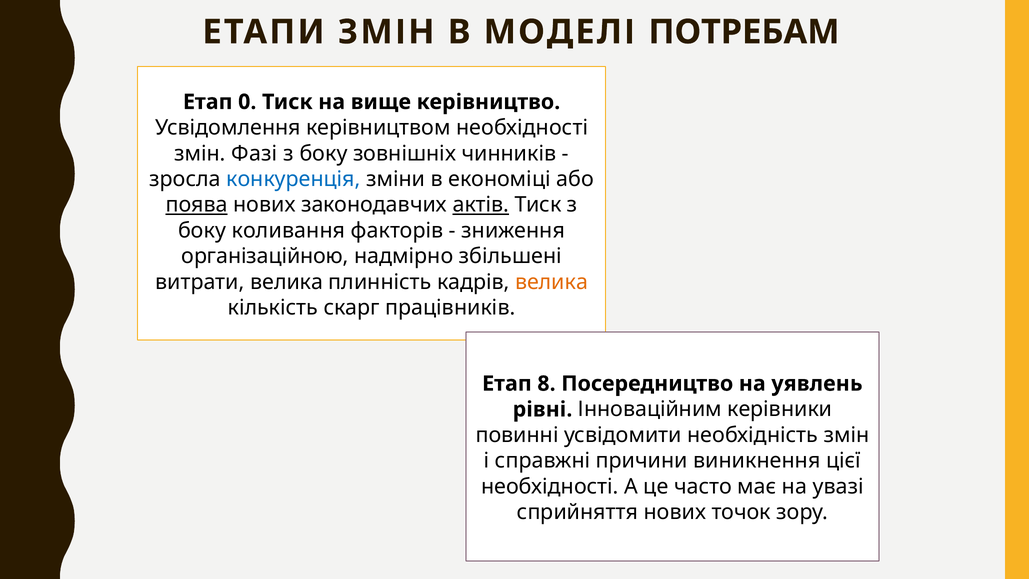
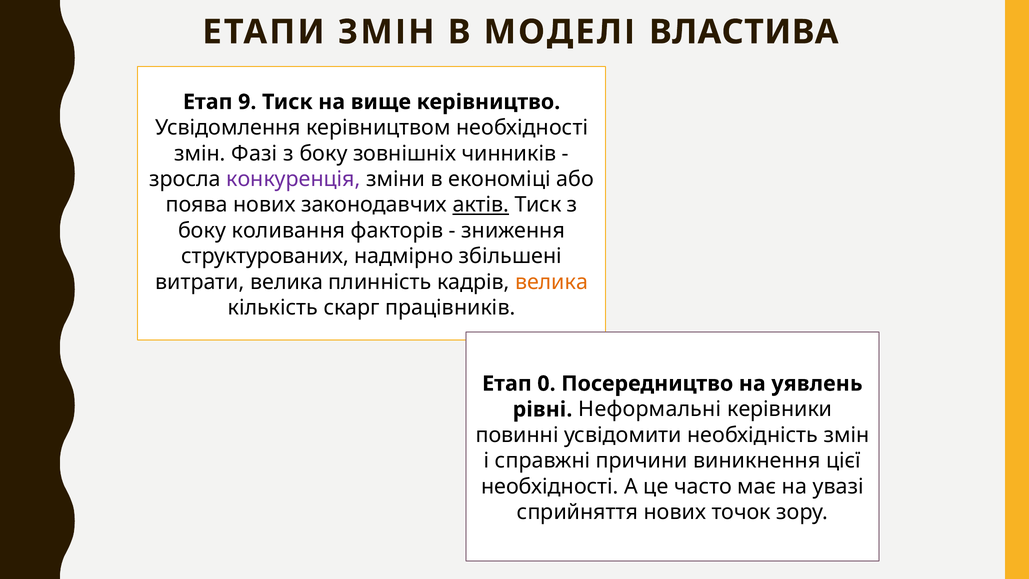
ПОТРЕБАМ: ПОТРЕБАМ -> ВЛАСТИВА
0: 0 -> 9
конкуренція colour: blue -> purple
поява underline: present -> none
організаційною: організаційною -> структурованих
8: 8 -> 0
Інноваційним: Інноваційним -> Неформальні
